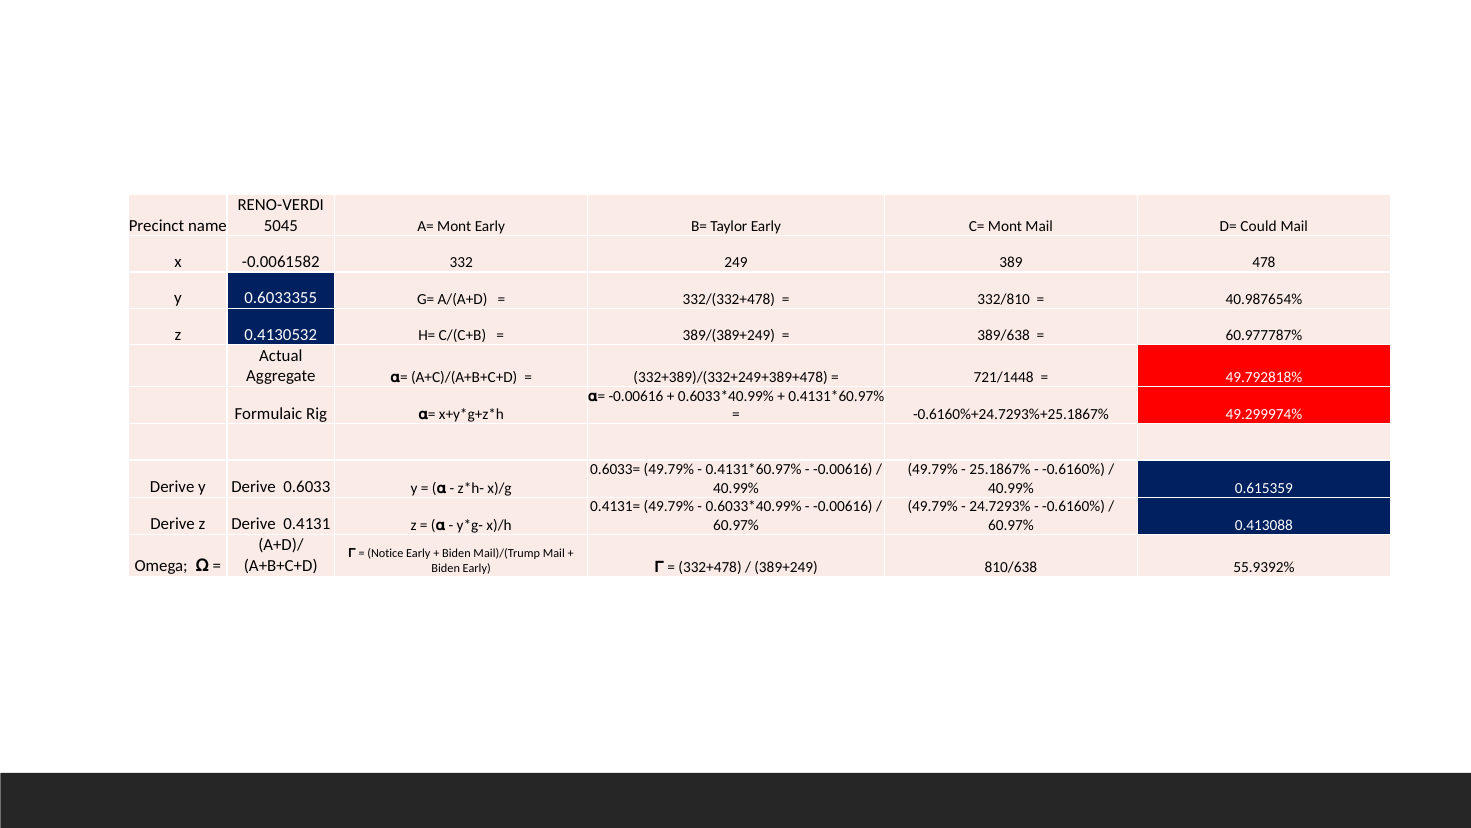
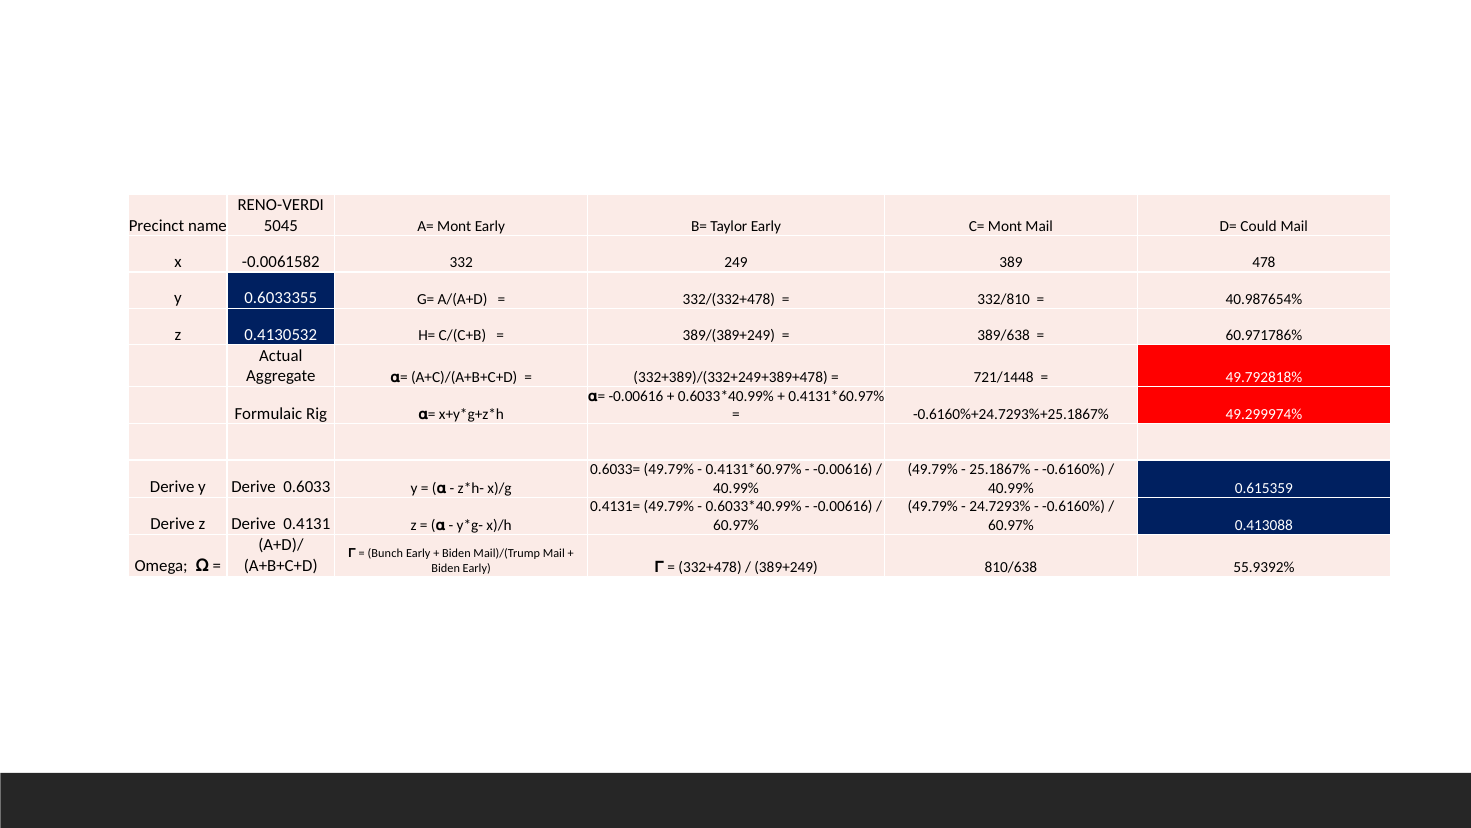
60.977787%: 60.977787% -> 60.971786%
Notice: Notice -> Bunch
